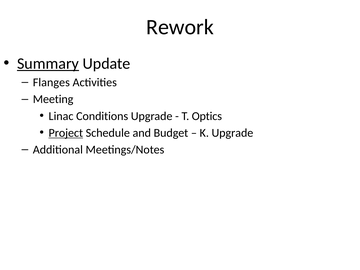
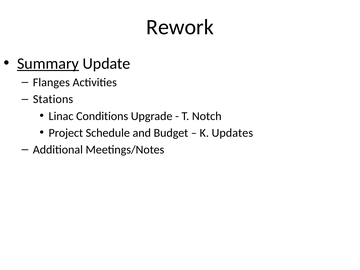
Meeting: Meeting -> Stations
Optics: Optics -> Notch
Project underline: present -> none
K Upgrade: Upgrade -> Updates
